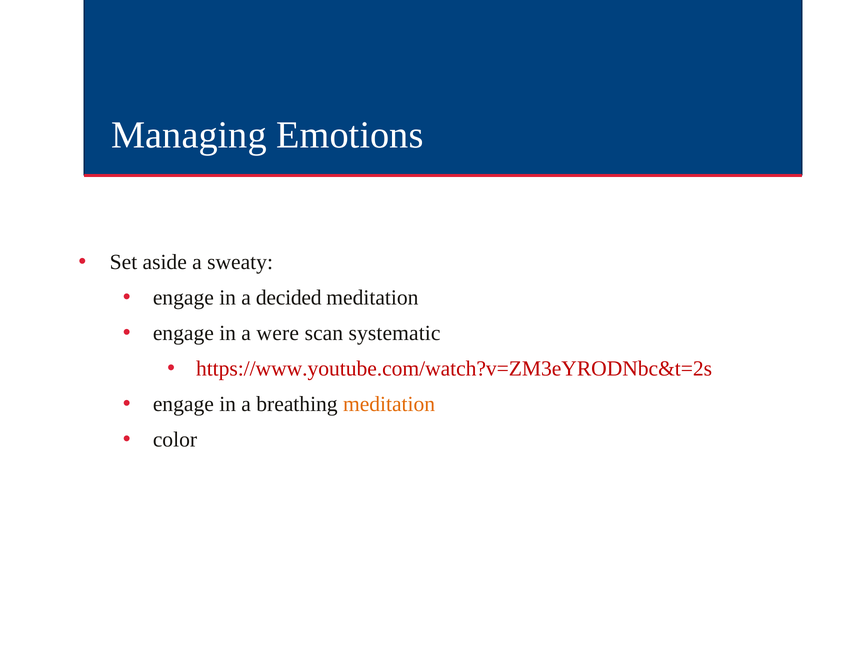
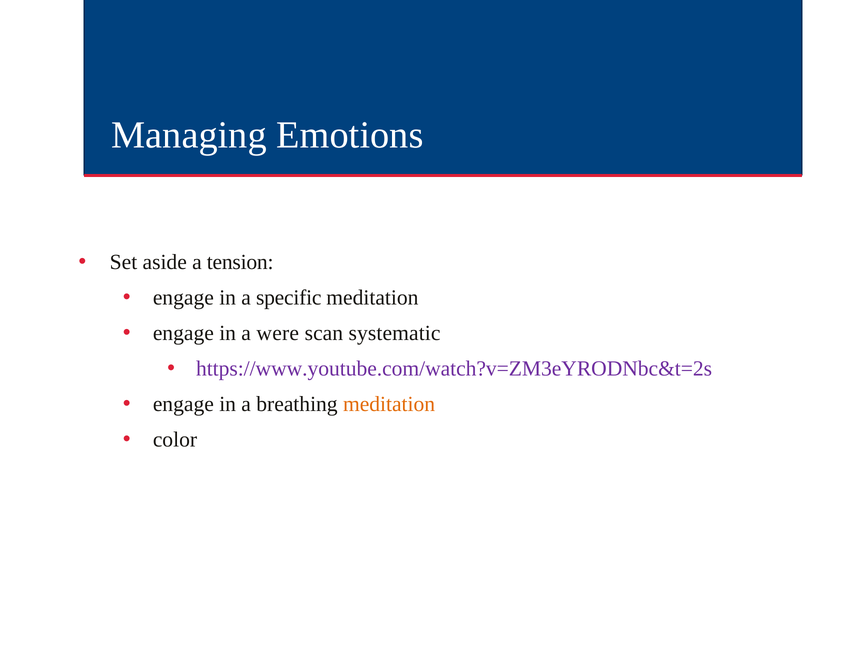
sweaty: sweaty -> tension
decided: decided -> specific
https://www.youtube.com/watch?v=ZM3eYRODNbc&t=2s colour: red -> purple
